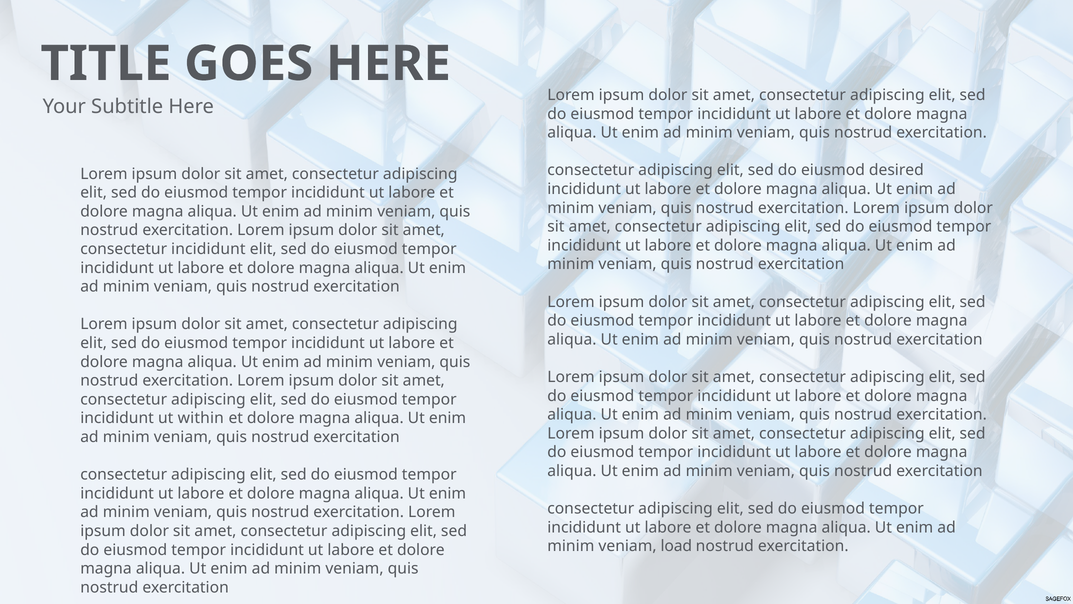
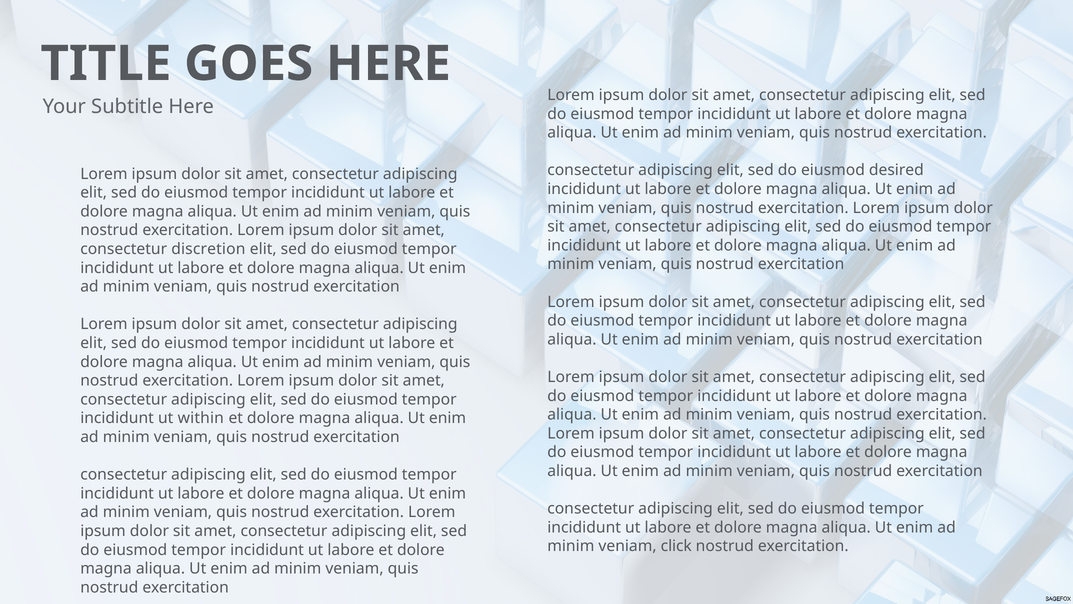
consectetur incididunt: incididunt -> discretion
load: load -> click
